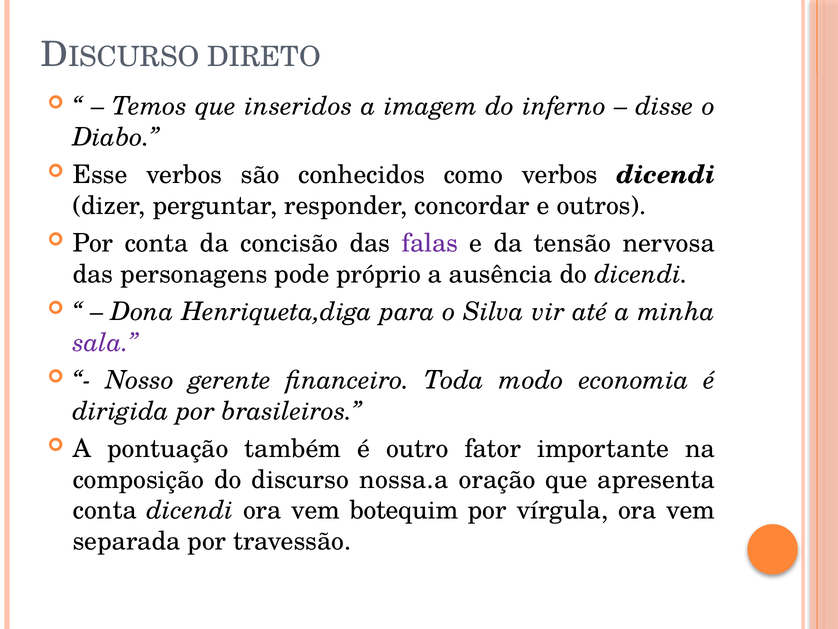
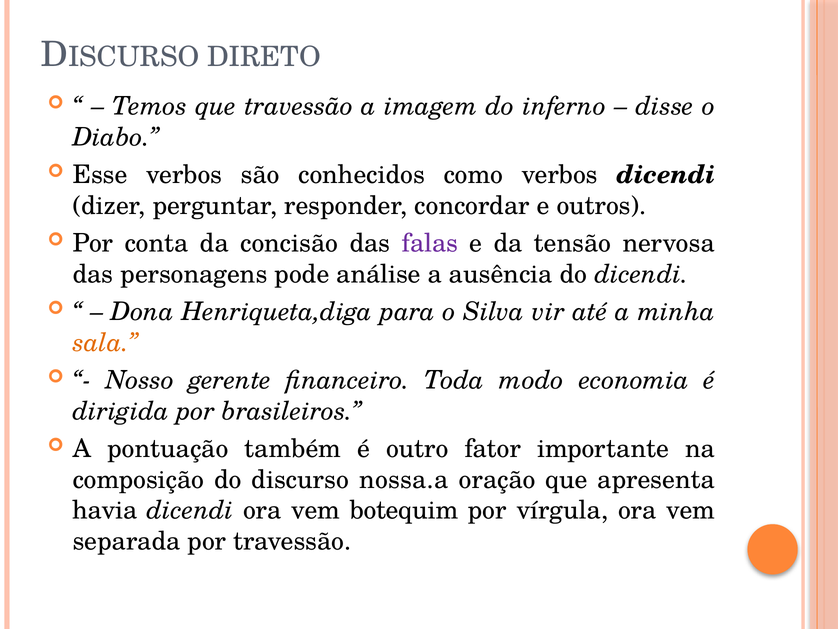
que inseridos: inseridos -> travessão
próprio: próprio -> análise
sala colour: purple -> orange
conta at (105, 510): conta -> havia
